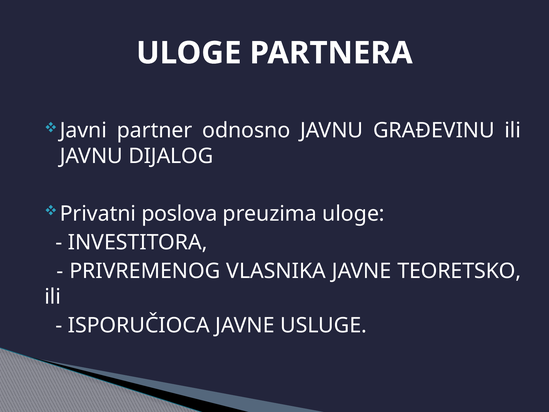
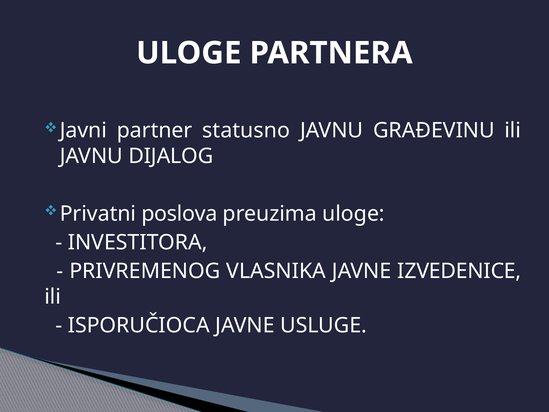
odnosno: odnosno -> statusno
TEORETSKO: TEORETSKO -> IZVEDENICE
